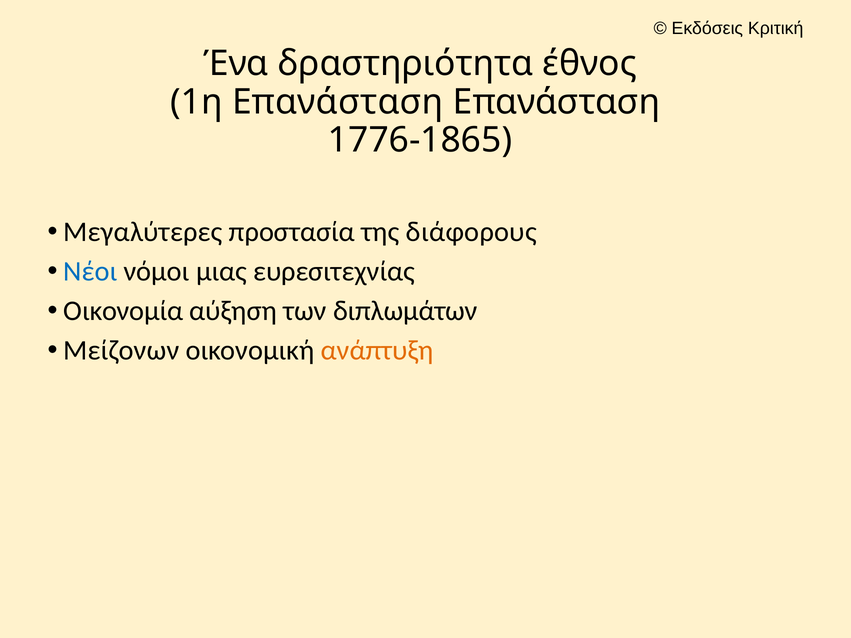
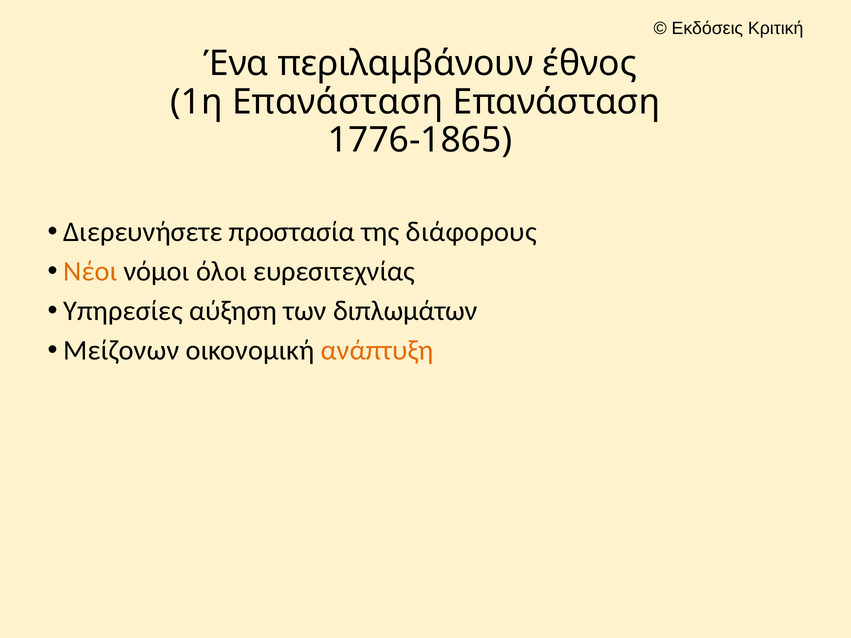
δραστηριότητα: δραστηριότητα -> περιλαμβάνουν
Μεγαλύτερες: Μεγαλύτερες -> Διερευνήσετε
Νέοι colour: blue -> orange
μιας: μιας -> όλοι
Οικονομία: Οικονομία -> Υπηρεσίες
